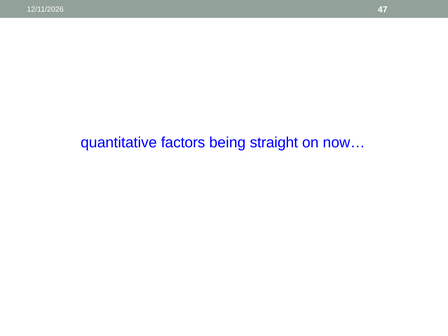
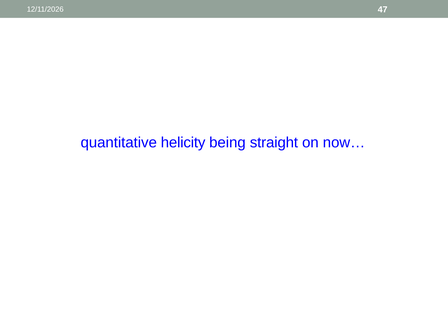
factors: factors -> helicity
